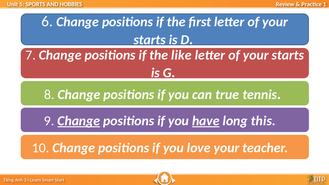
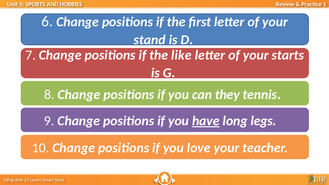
starts at (150, 40): starts -> stand
true: true -> they
Change at (79, 121) underline: present -> none
this: this -> legs
